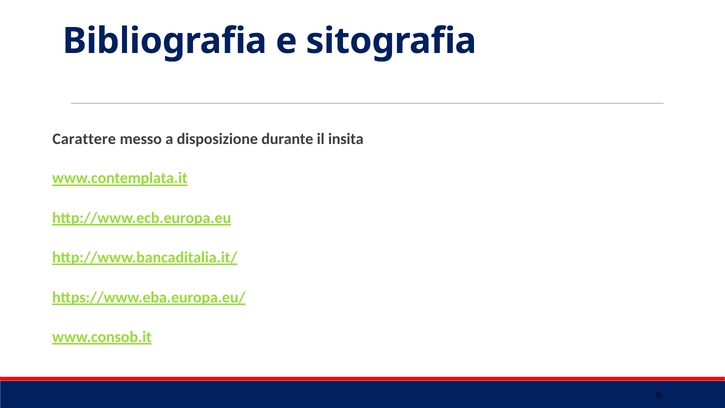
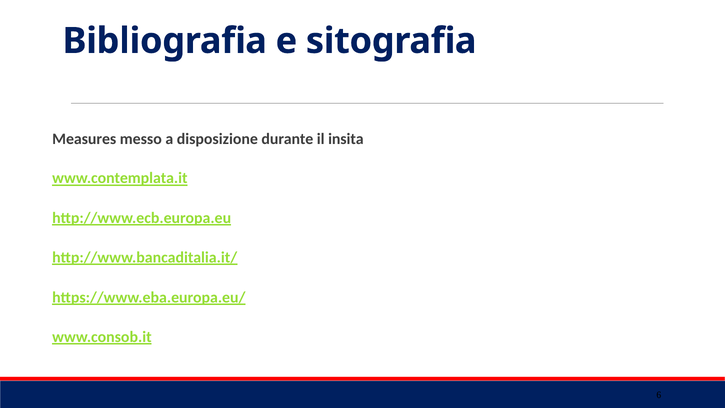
Carattere: Carattere -> Measures
